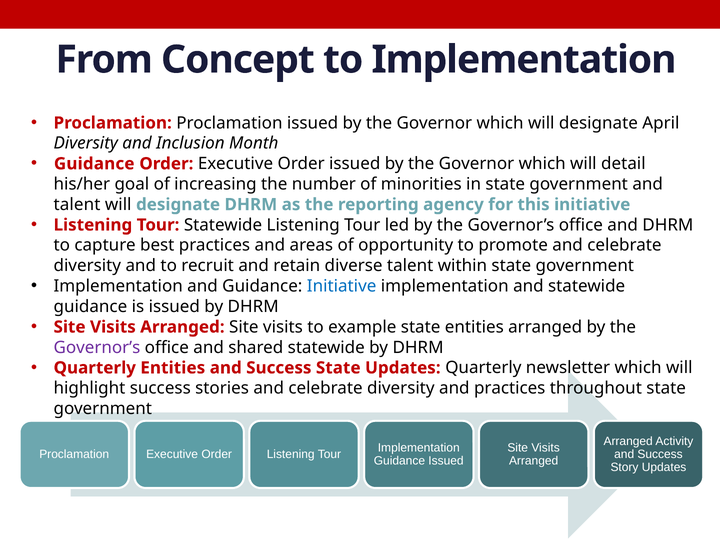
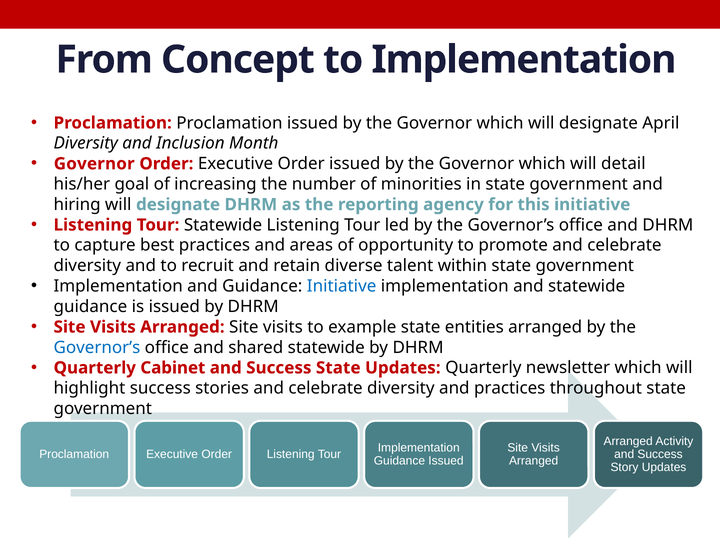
Guidance at (94, 164): Guidance -> Governor
talent at (77, 205): talent -> hiring
Governor’s at (97, 347) colour: purple -> blue
Quarterly Entities: Entities -> Cabinet
